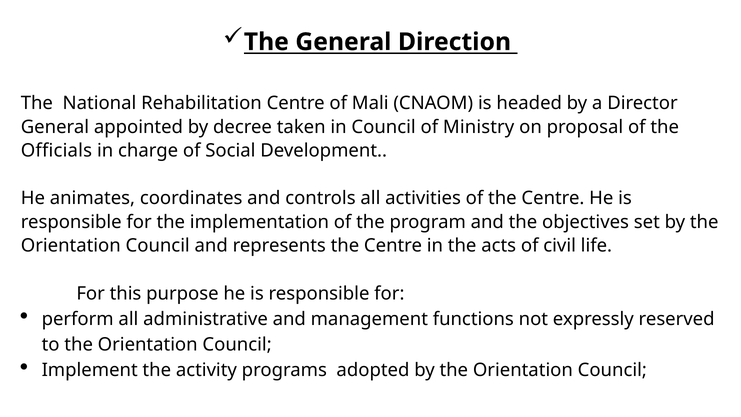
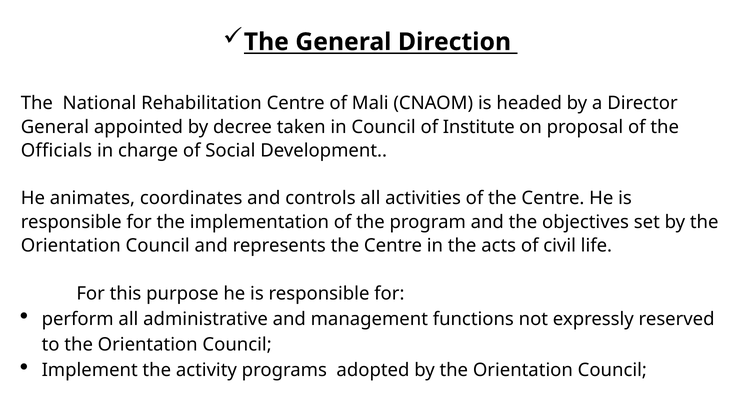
Ministry: Ministry -> Institute
